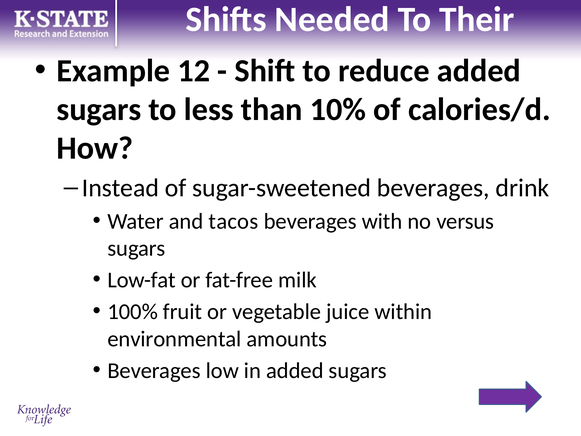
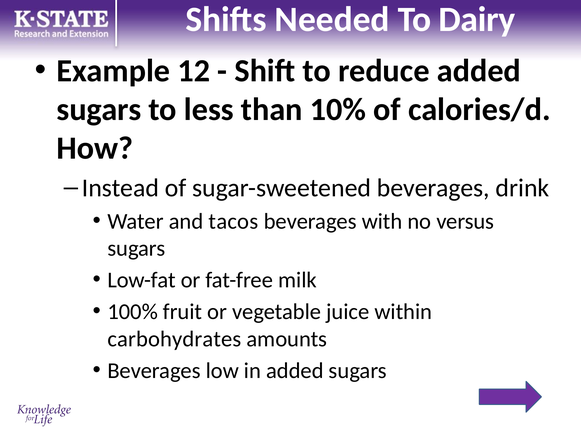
Their: Their -> Dairy
environmental: environmental -> carbohydrates
